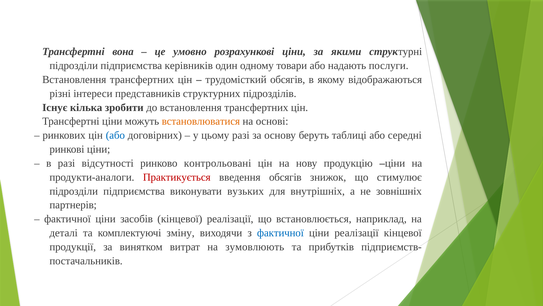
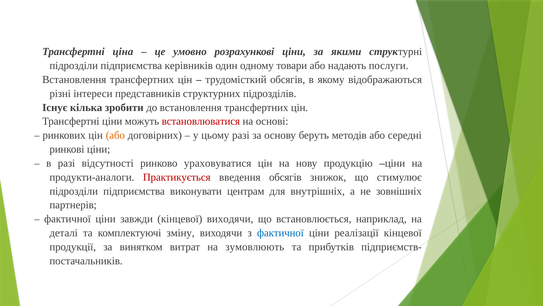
вона: вона -> ціна
встановлюватися colour: orange -> red
або at (115, 135) colour: blue -> orange
таблиці: таблиці -> методів
контрольовані: контрольовані -> ураховуватися
вузьких: вузьких -> центрам
засобів: засобів -> завжди
кінцевої реалізації: реалізації -> виходячи
